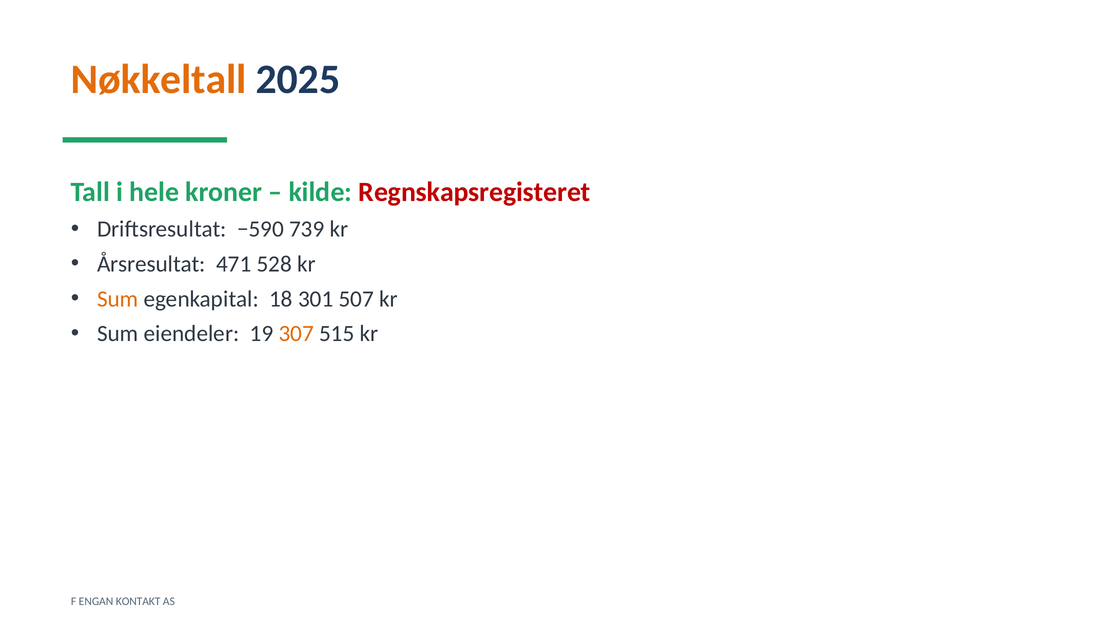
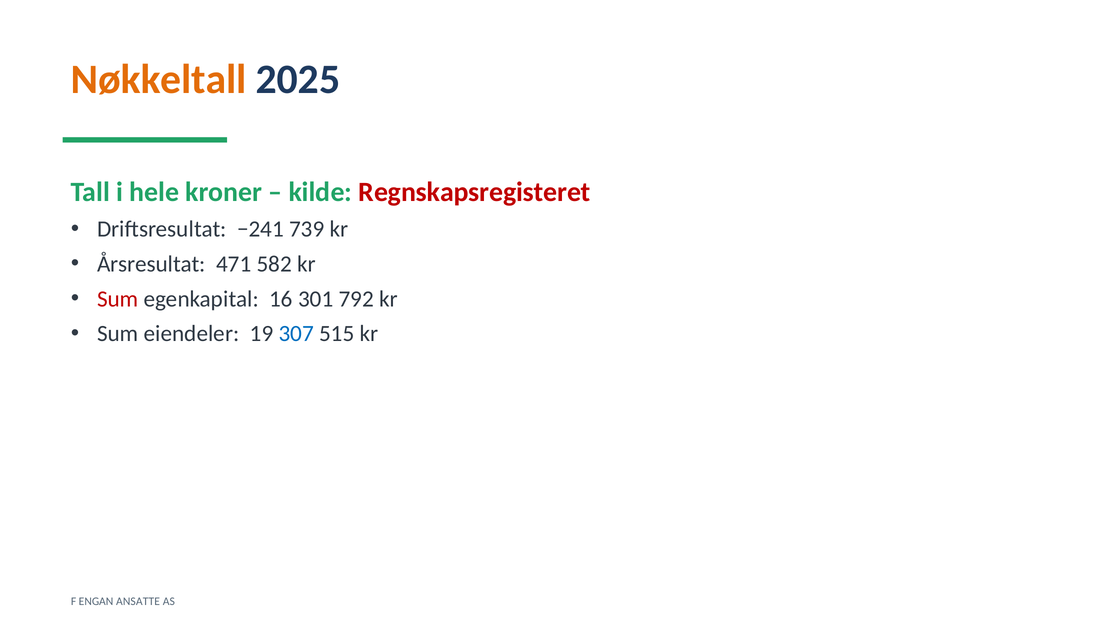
−590: −590 -> −241
528: 528 -> 582
Sum at (118, 299) colour: orange -> red
18: 18 -> 16
507: 507 -> 792
307 colour: orange -> blue
KONTAKT: KONTAKT -> ANSATTE
